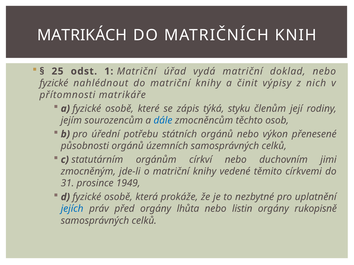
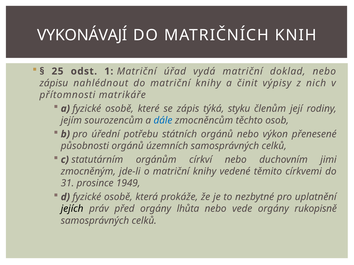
MATRIKÁCH: MATRIKÁCH -> VYKONÁVAJÍ
fyzické at (54, 83): fyzické -> zápisu
jejích colour: blue -> black
listin: listin -> vede
